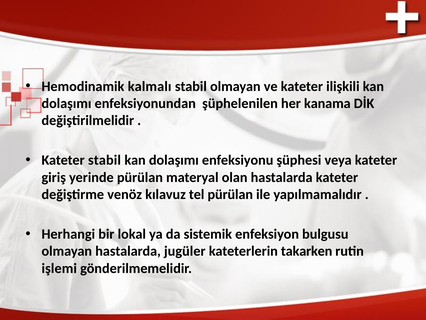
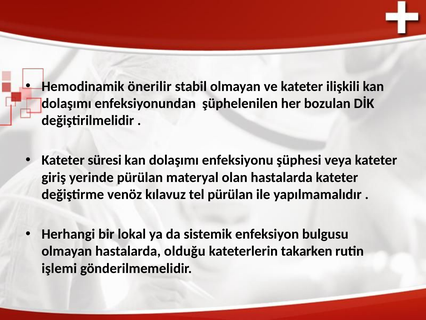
kalmalı: kalmalı -> önerilir
kanama: kanama -> bozulan
Kateter stabil: stabil -> süresi
jugüler: jugüler -> olduğu
